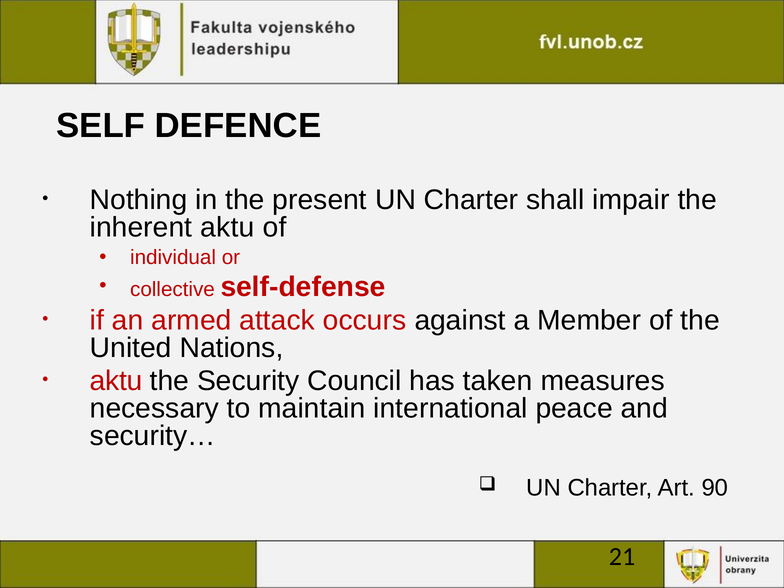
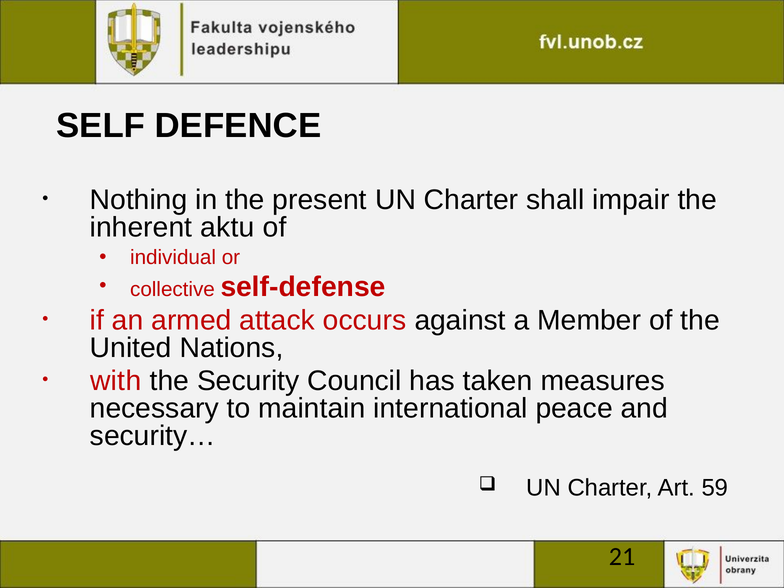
aktu at (116, 381): aktu -> with
90: 90 -> 59
